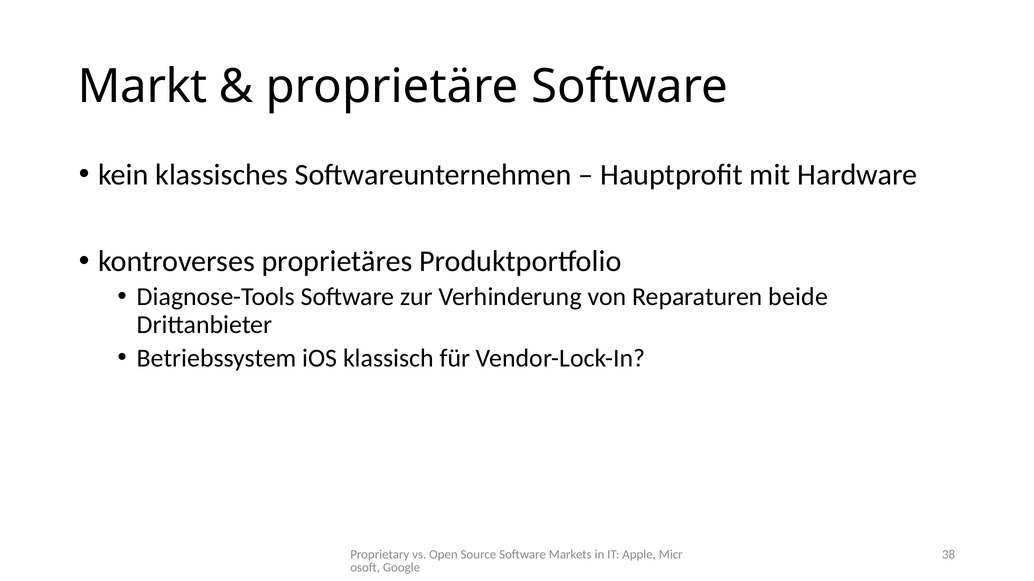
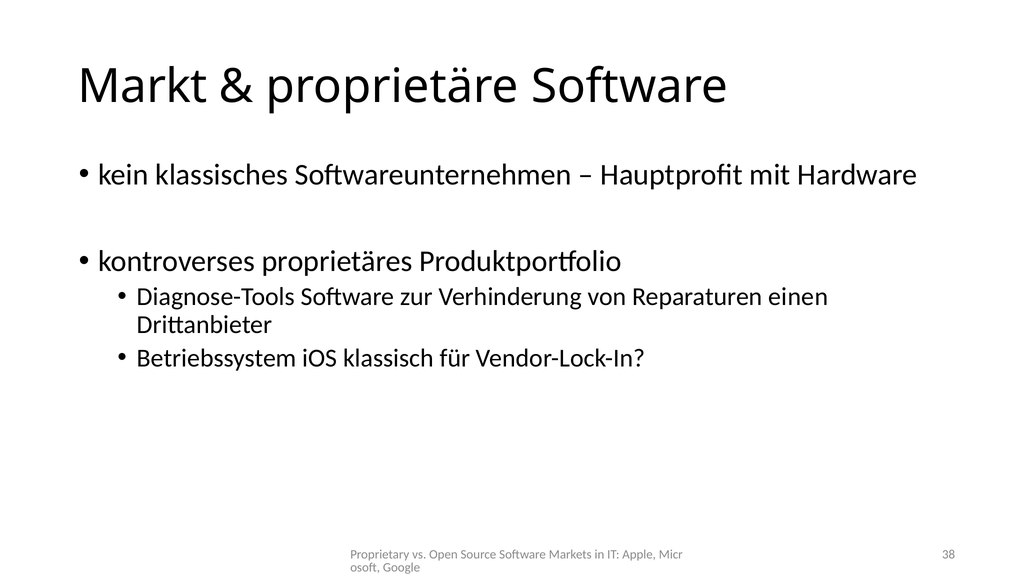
beide: beide -> einen
